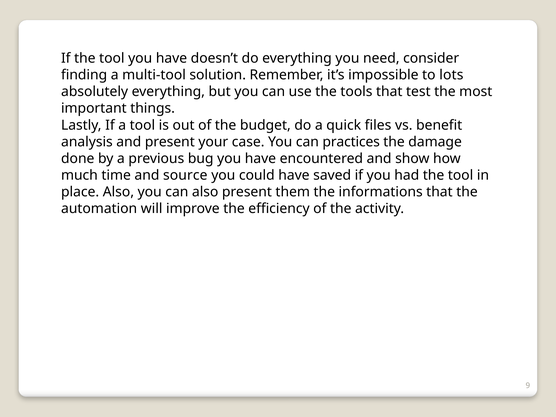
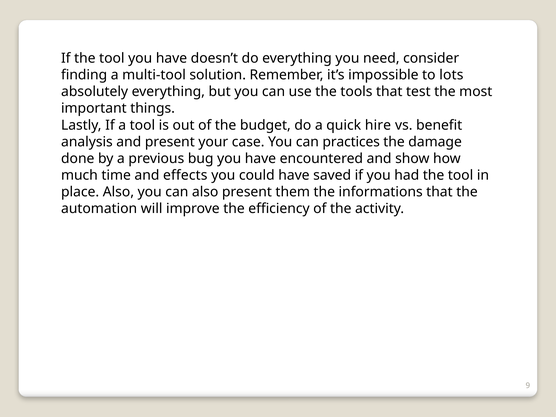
files: files -> hire
source: source -> effects
